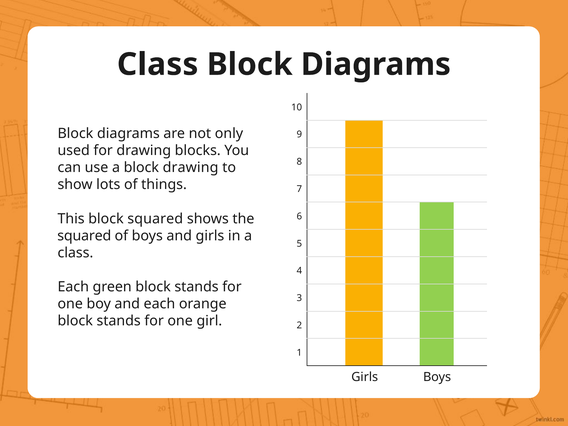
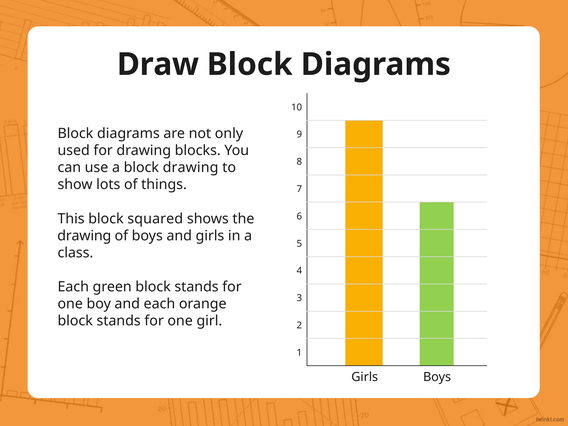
Class at (158, 64): Class -> Draw
squared at (84, 236): squared -> drawing
